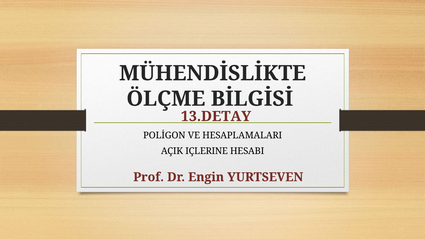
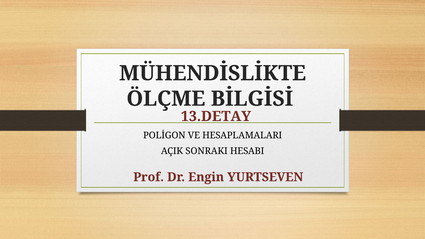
IÇLERINE: IÇLERINE -> SONRAKI
